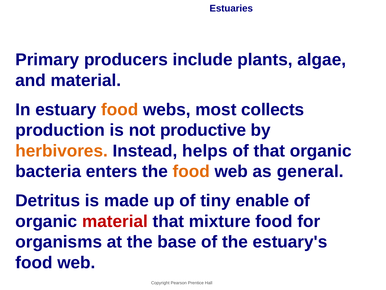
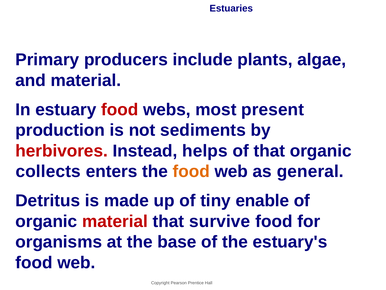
food at (120, 109) colour: orange -> red
collects: collects -> present
productive: productive -> sediments
herbivores colour: orange -> red
bacteria: bacteria -> collects
mixture: mixture -> survive
